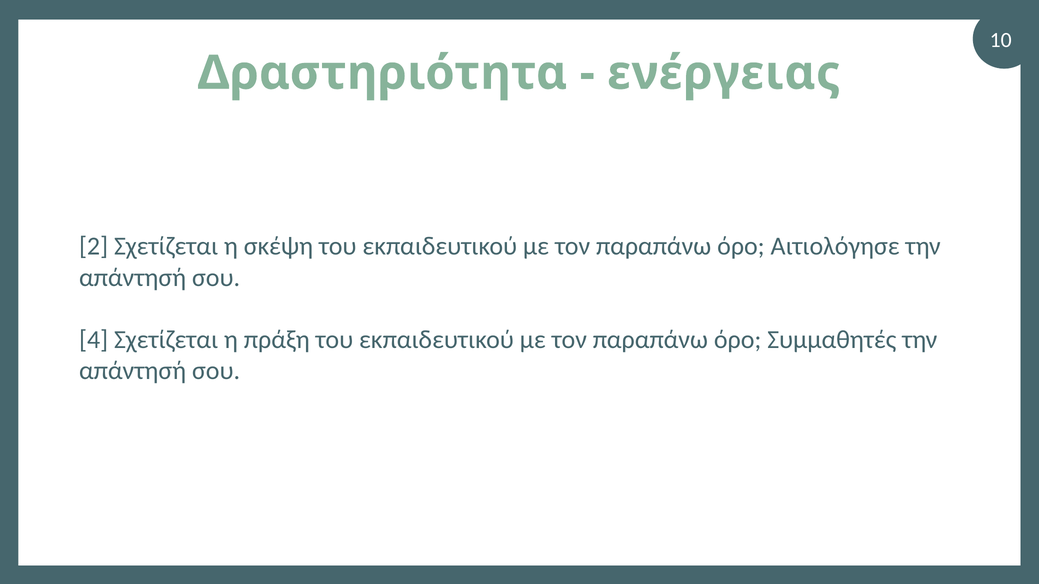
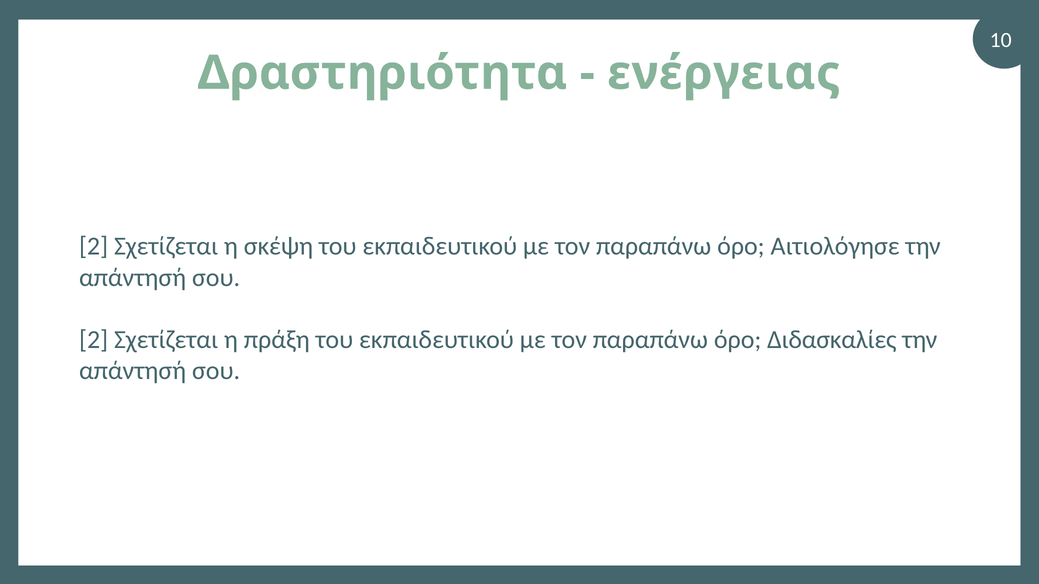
4 at (94, 340): 4 -> 2
Συμμαθητές: Συμμαθητές -> Διδασκαλίες
